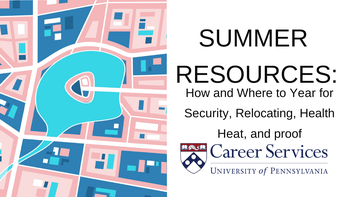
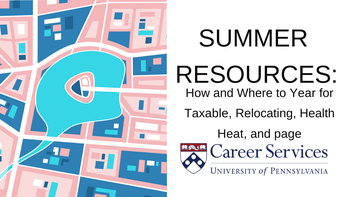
Security: Security -> Taxable
proof: proof -> page
